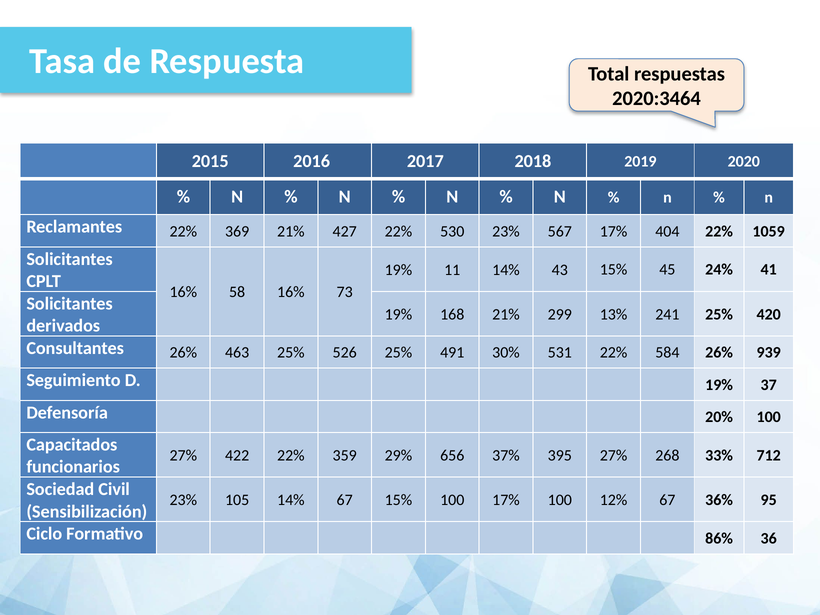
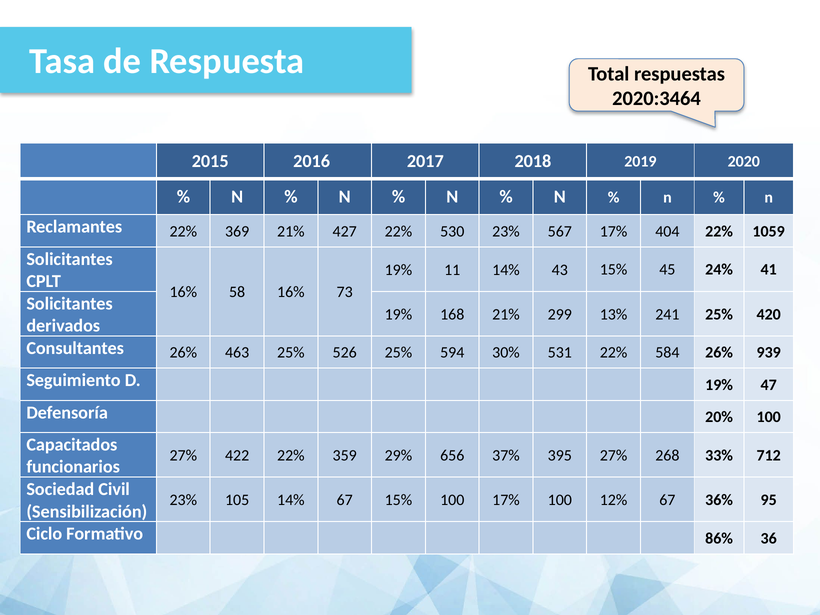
491: 491 -> 594
37: 37 -> 47
